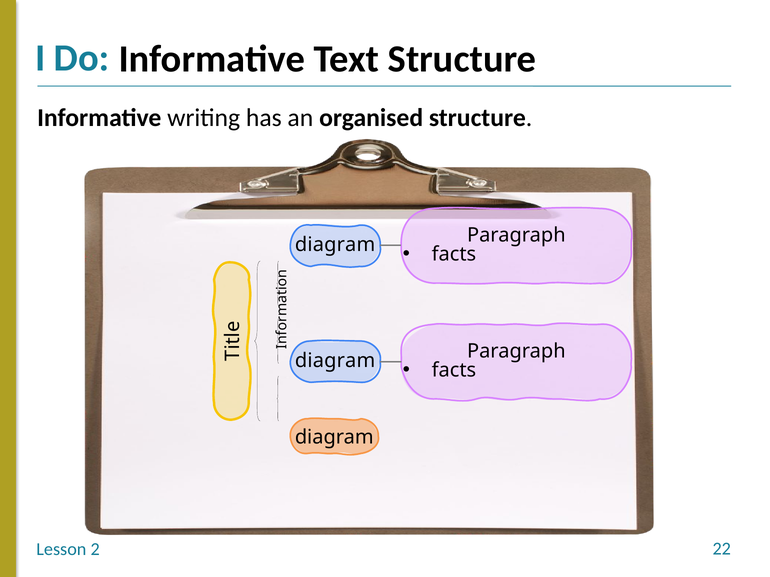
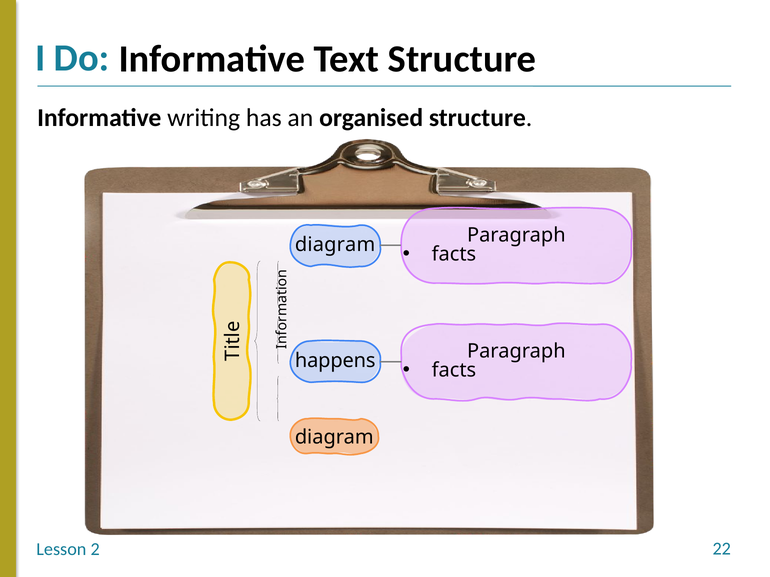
diagram at (335, 361): diagram -> happens
